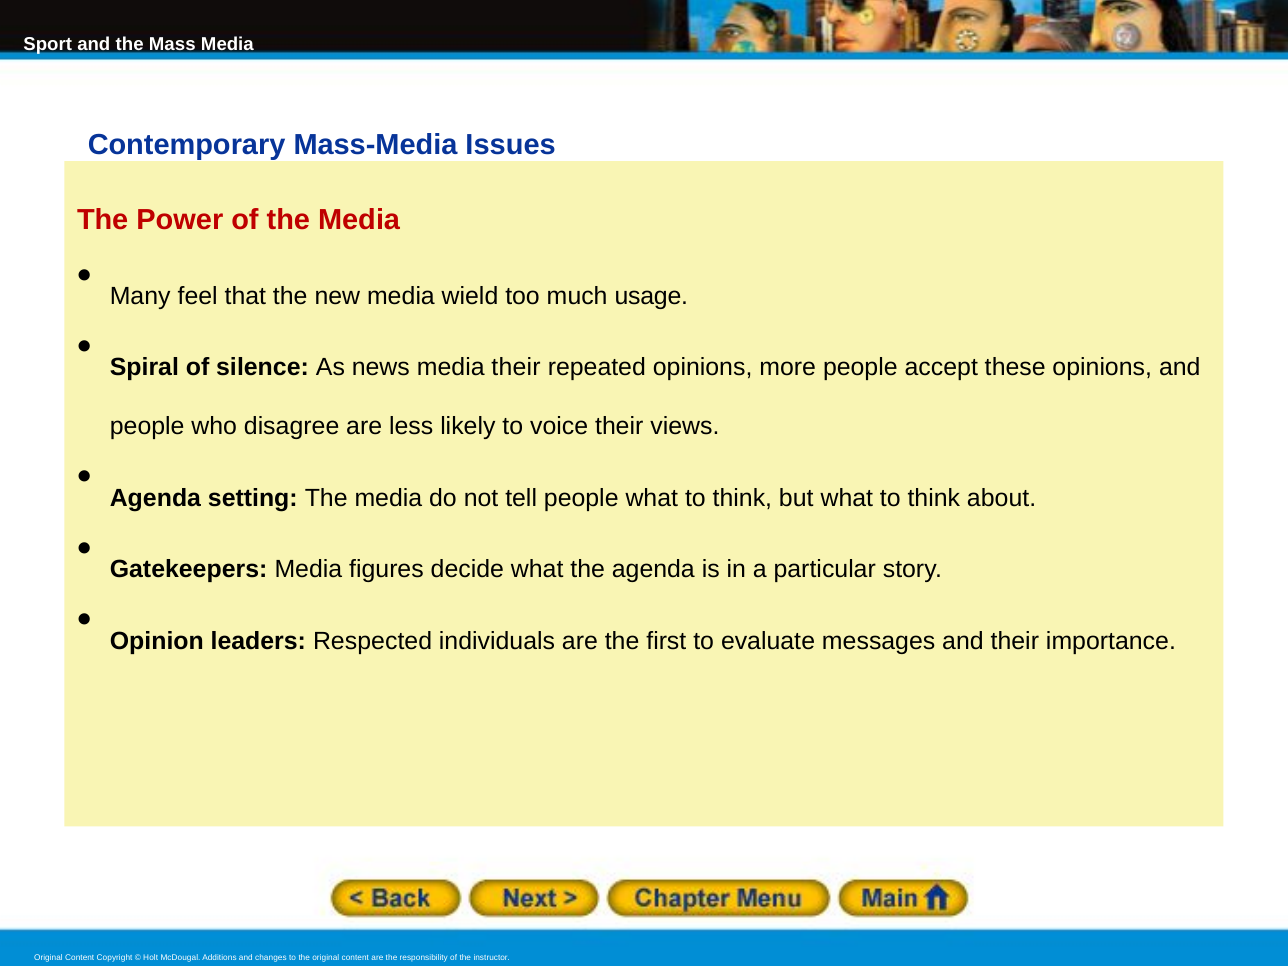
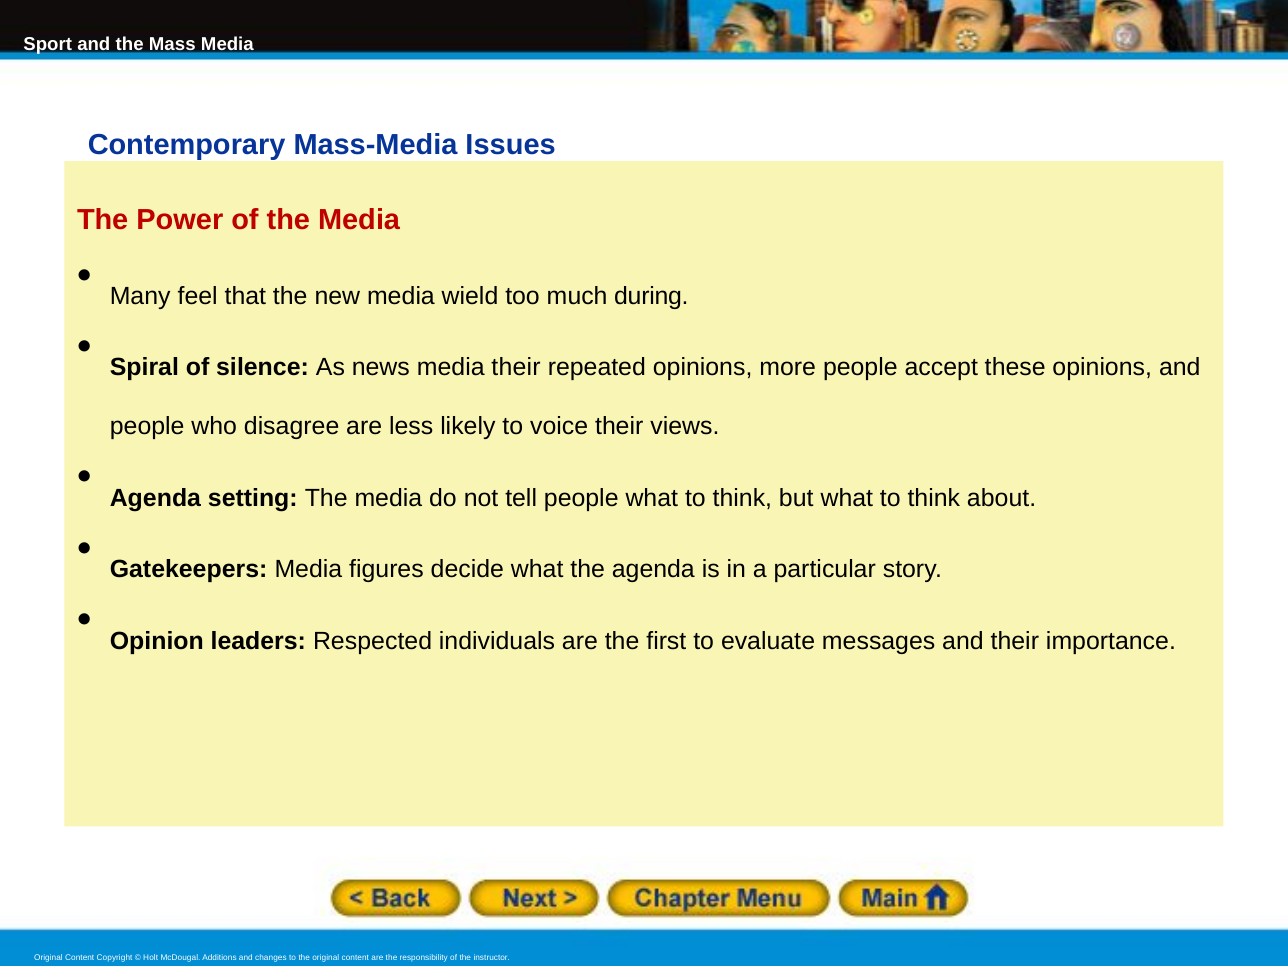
usage: usage -> during
